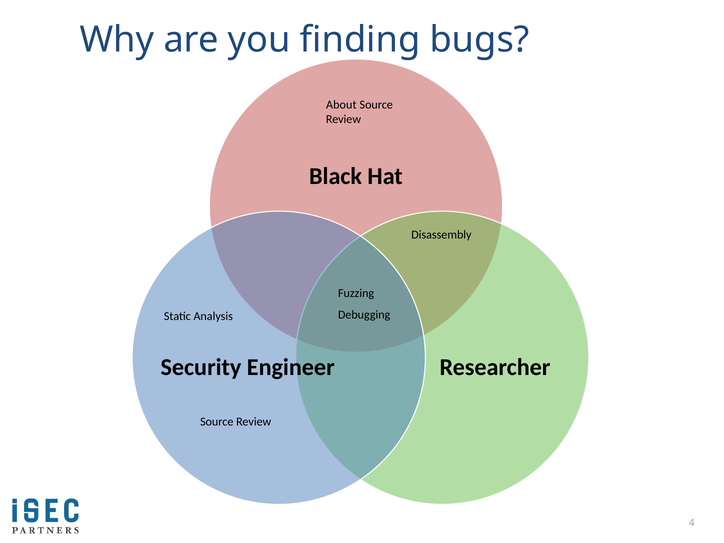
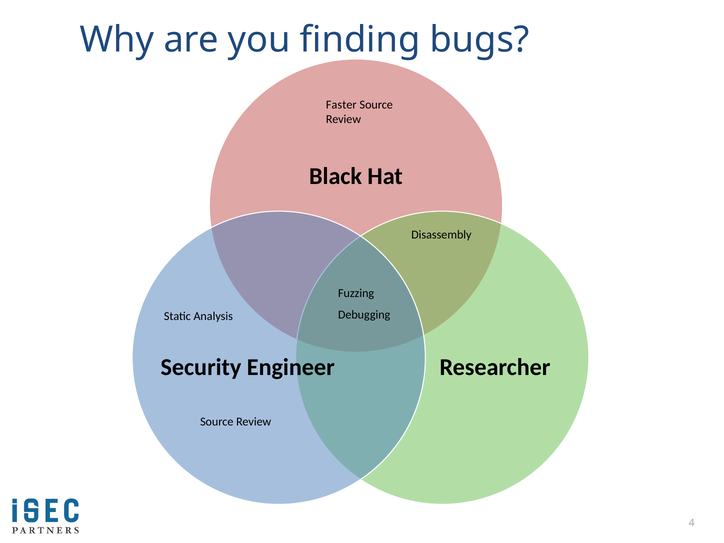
About: About -> Faster
